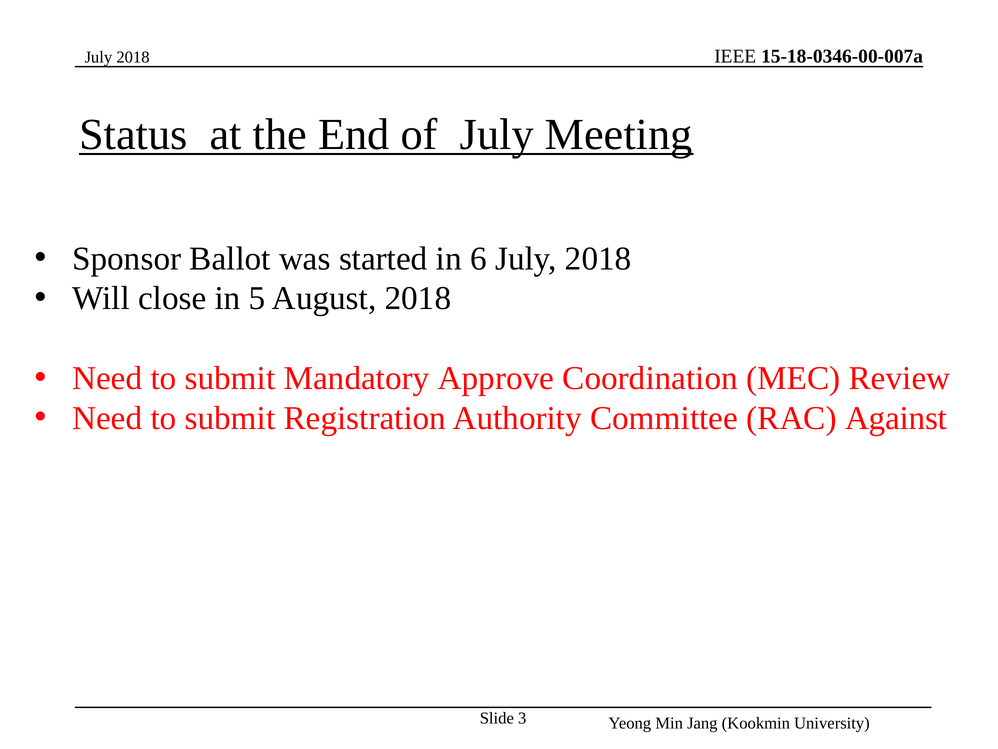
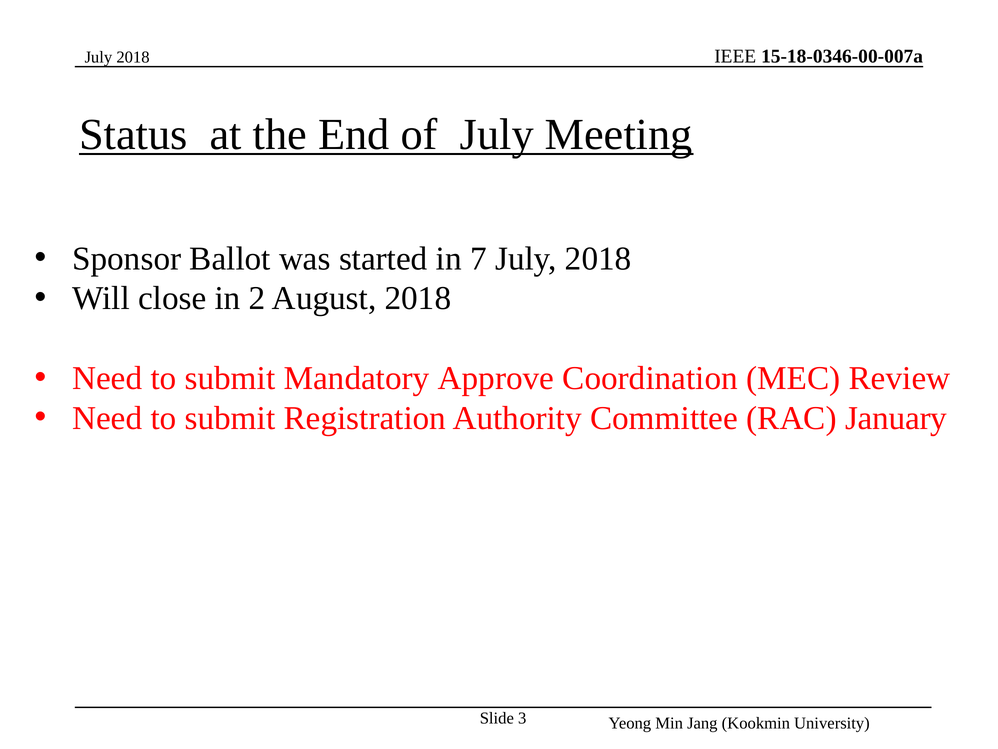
6: 6 -> 7
5: 5 -> 2
Against: Against -> January
